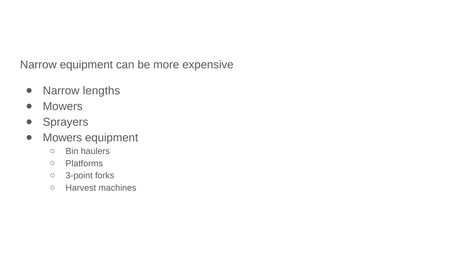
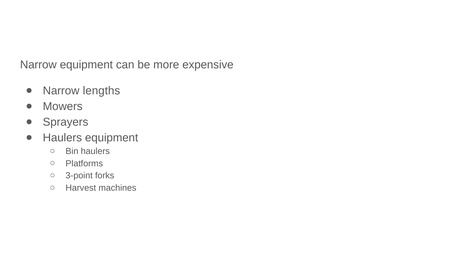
Mowers at (62, 138): Mowers -> Haulers
